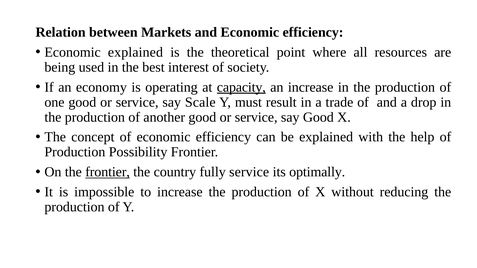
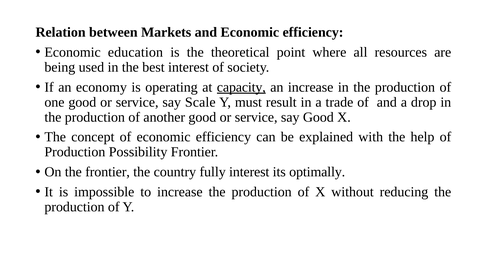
Economic explained: explained -> education
frontier at (108, 172) underline: present -> none
fully service: service -> interest
